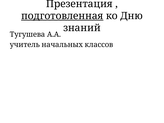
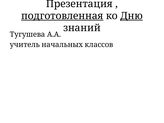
Дню underline: none -> present
